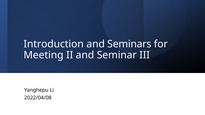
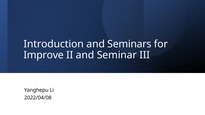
Meeting: Meeting -> Improve
